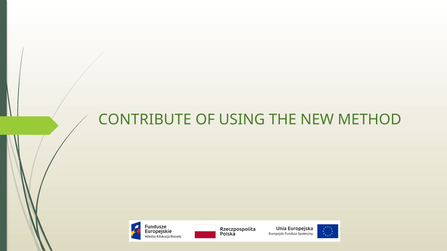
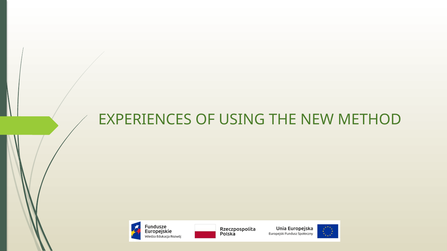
CONTRIBUTE: CONTRIBUTE -> EXPERIENCES
